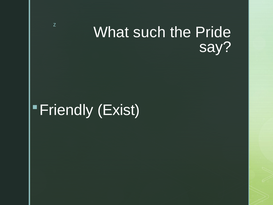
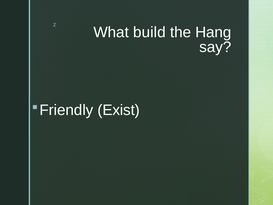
such: such -> build
Pride: Pride -> Hang
